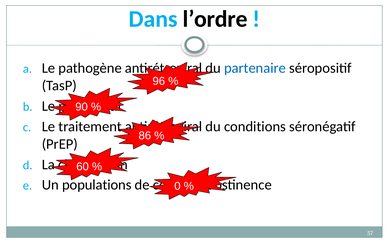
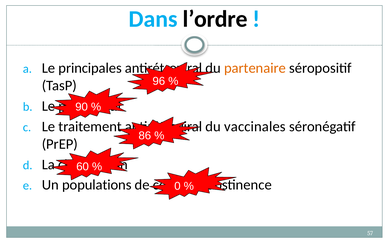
pathogène: pathogène -> principales
partenaire colour: blue -> orange
conditions: conditions -> vaccinales
